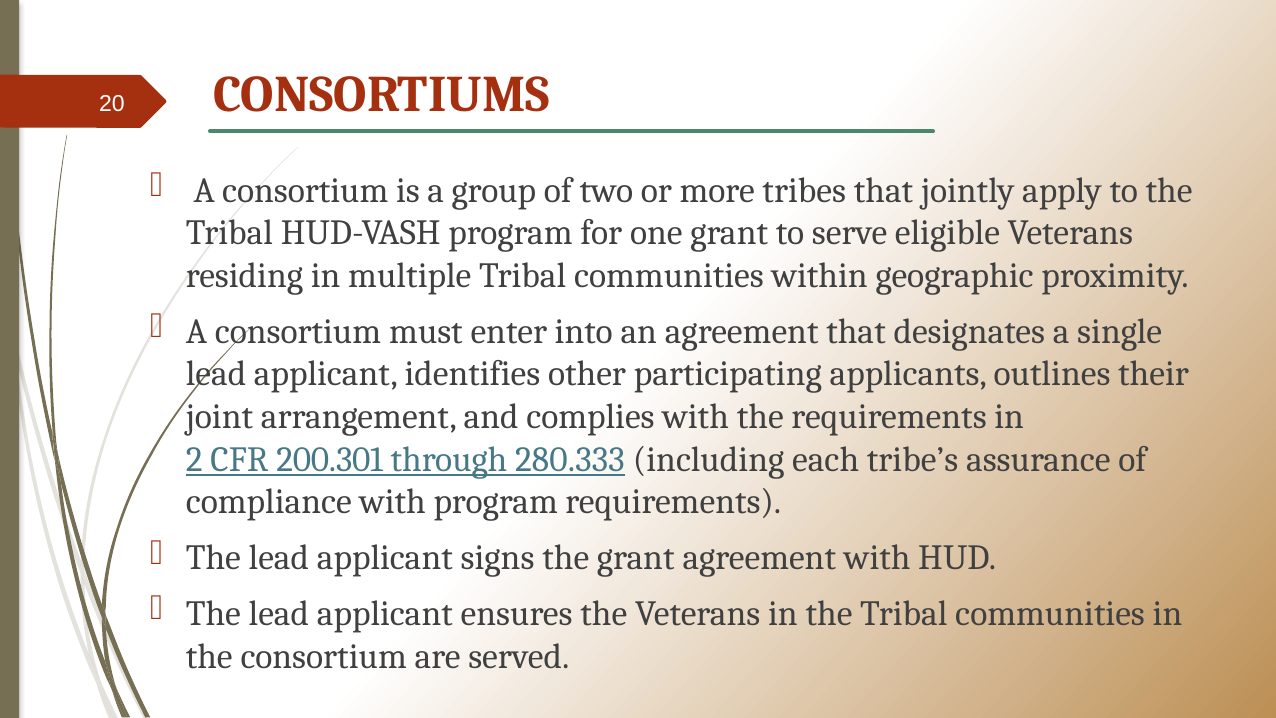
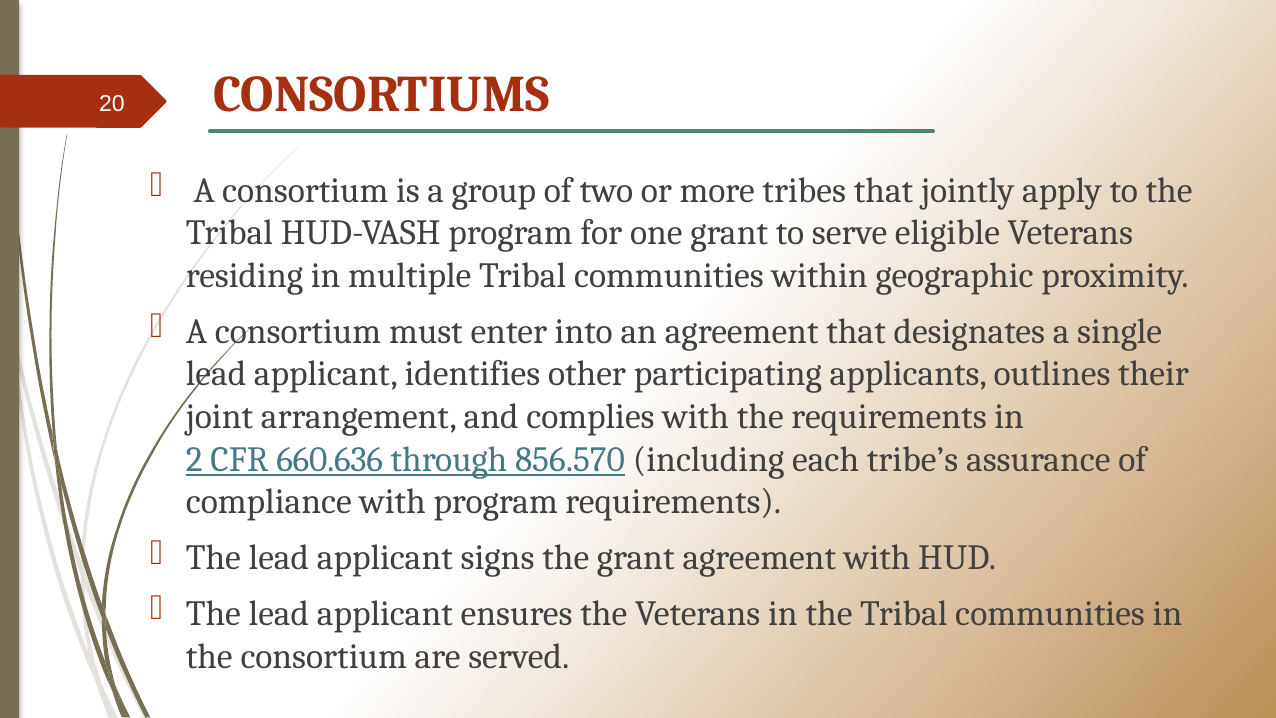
200.301: 200.301 -> 660.636
280.333: 280.333 -> 856.570
